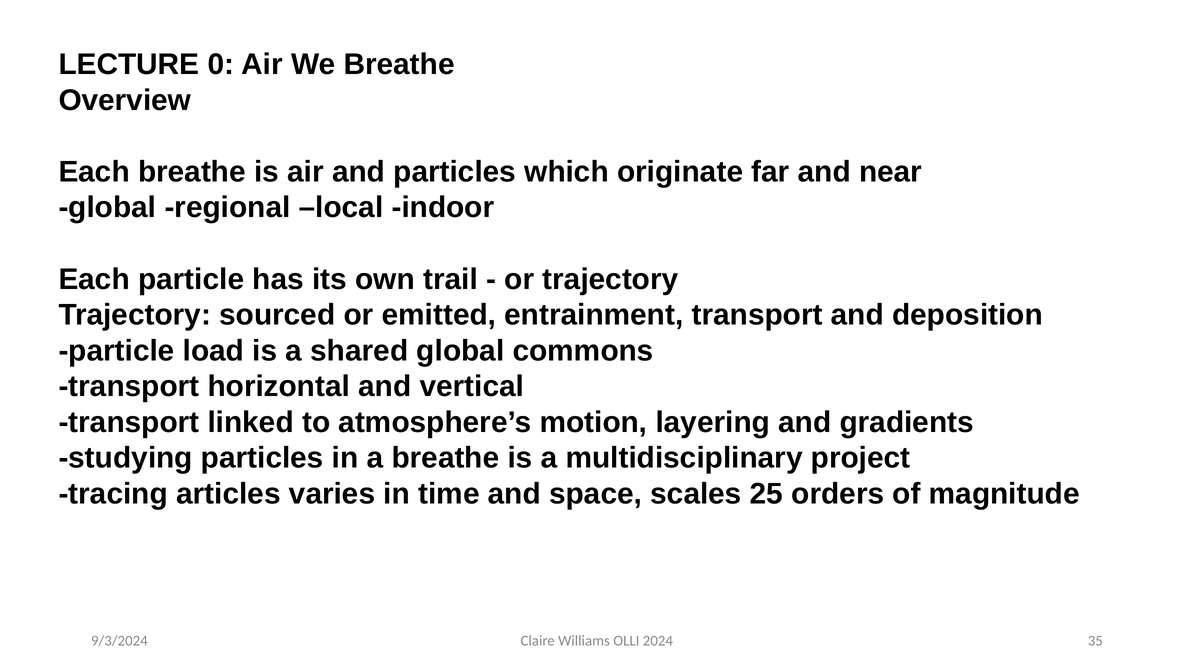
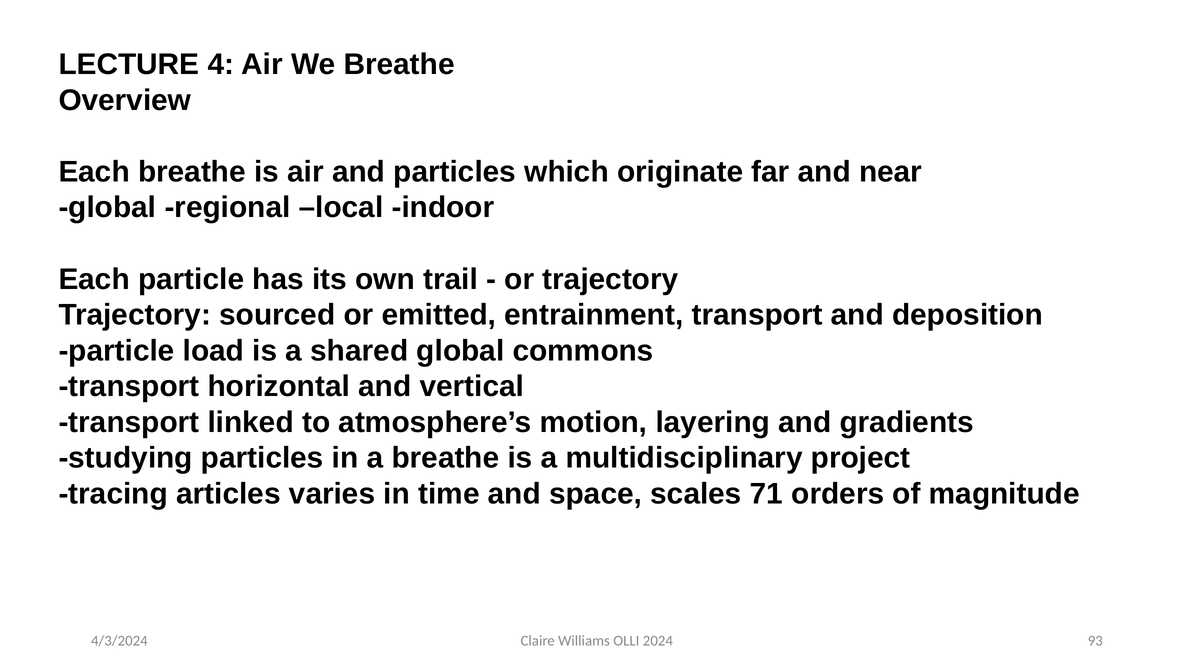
0: 0 -> 4
25: 25 -> 71
35: 35 -> 93
9/3/2024: 9/3/2024 -> 4/3/2024
